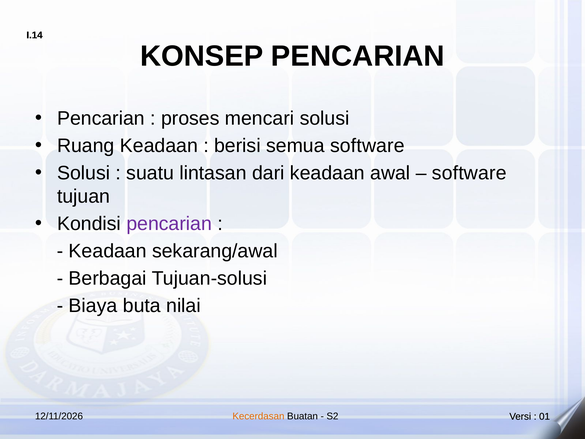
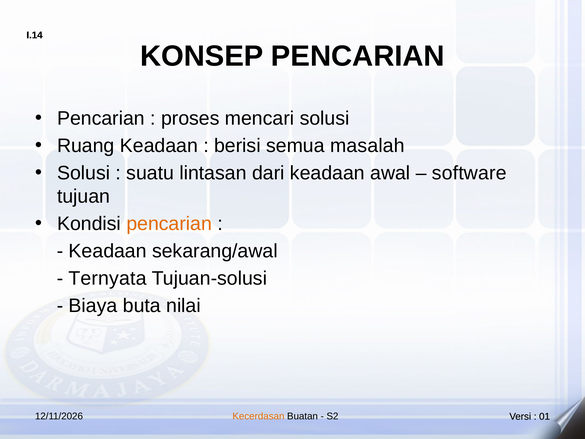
semua software: software -> masalah
pencarian at (169, 224) colour: purple -> orange
Berbagai: Berbagai -> Ternyata
